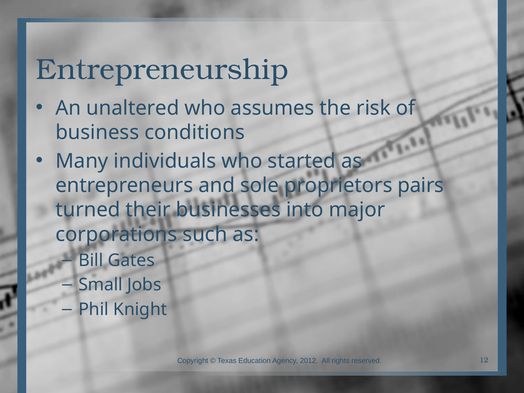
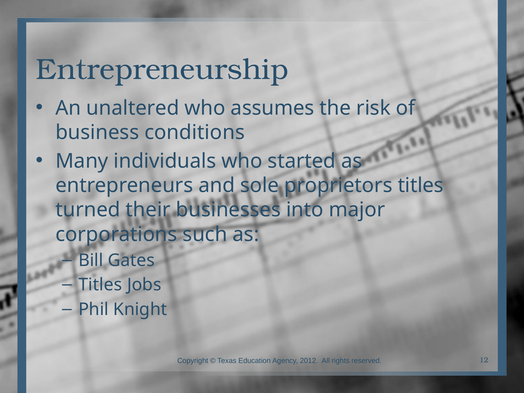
proprietors pairs: pairs -> titles
Small at (100, 285): Small -> Titles
